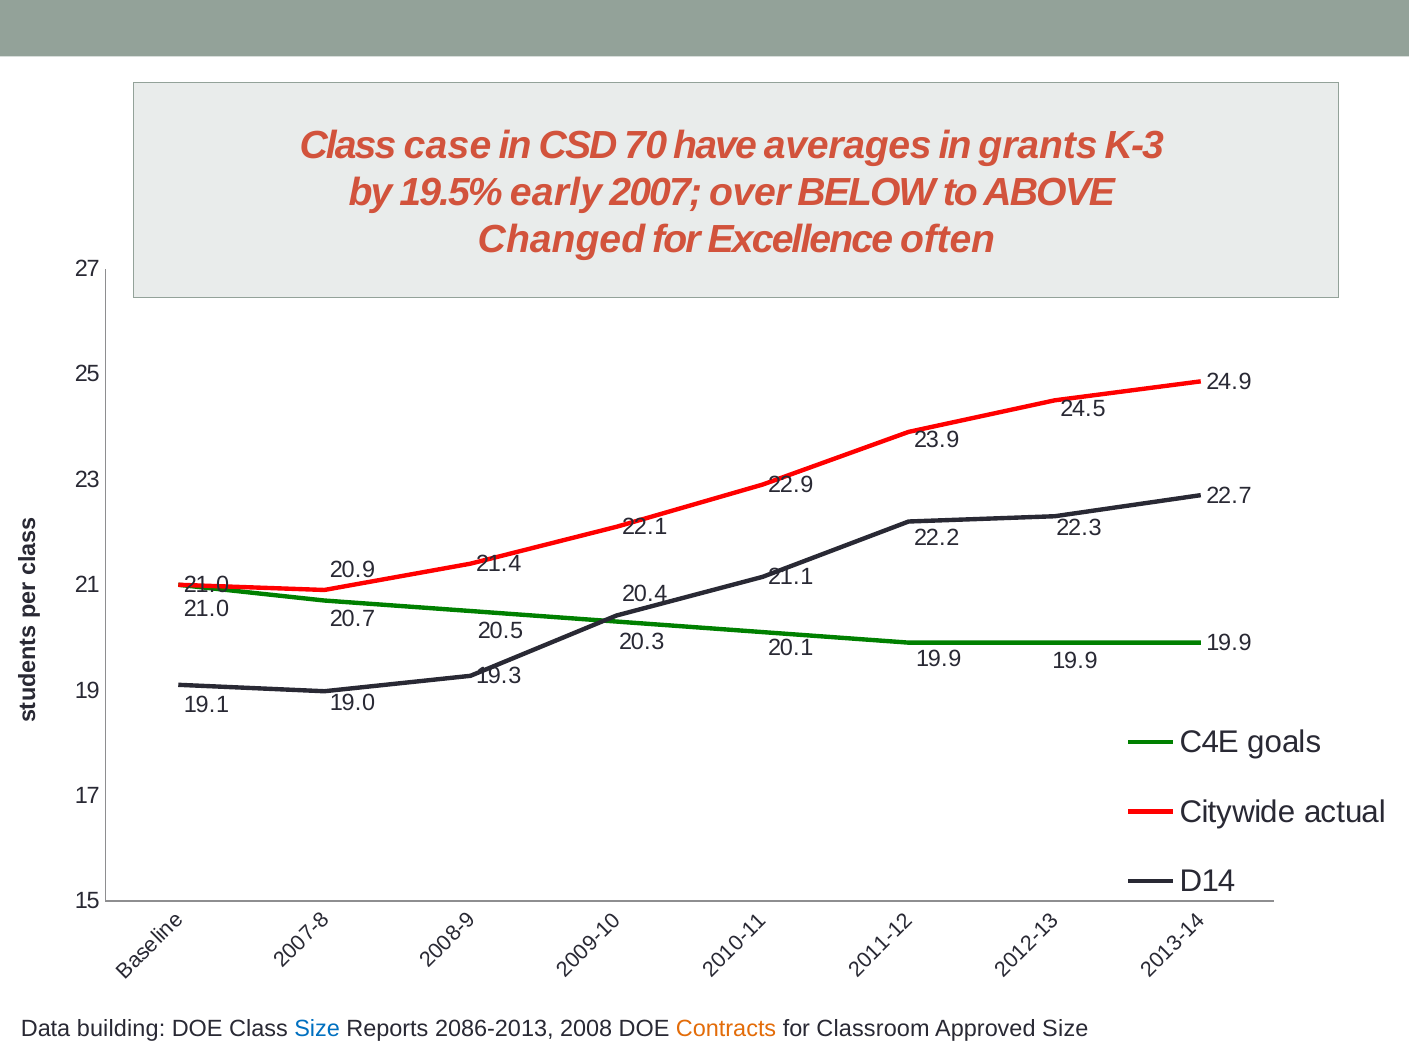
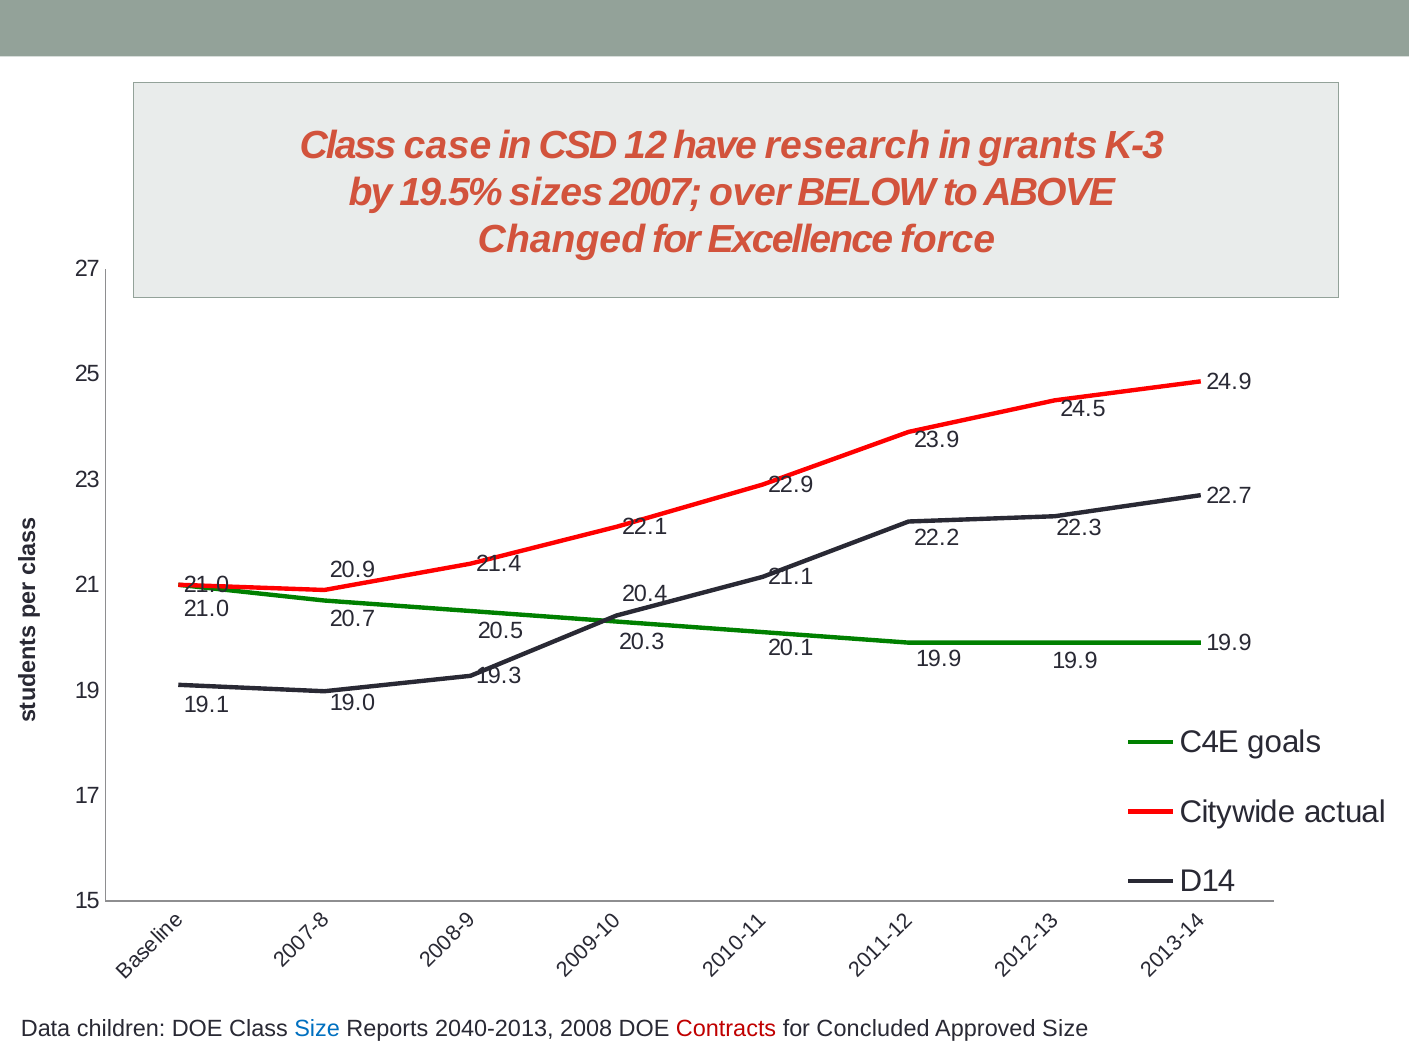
70: 70 -> 12
averages: averages -> research
early: early -> sizes
often: often -> force
building: building -> children
2086-2013: 2086-2013 -> 2040-2013
Contracts colour: orange -> red
Classroom: Classroom -> Concluded
